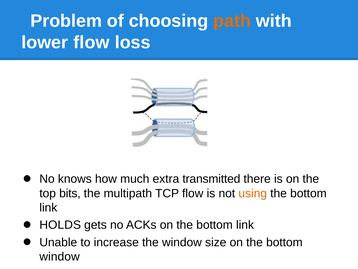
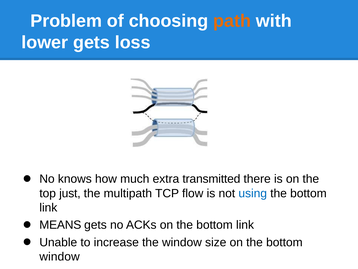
lower flow: flow -> gets
bits: bits -> just
using colour: orange -> blue
HOLDS: HOLDS -> MEANS
